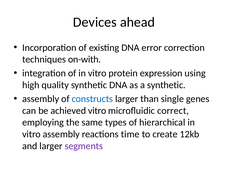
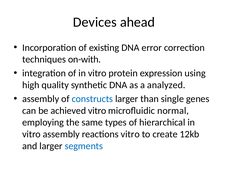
a synthetic: synthetic -> analyzed
correct: correct -> normal
reactions time: time -> vitro
segments colour: purple -> blue
